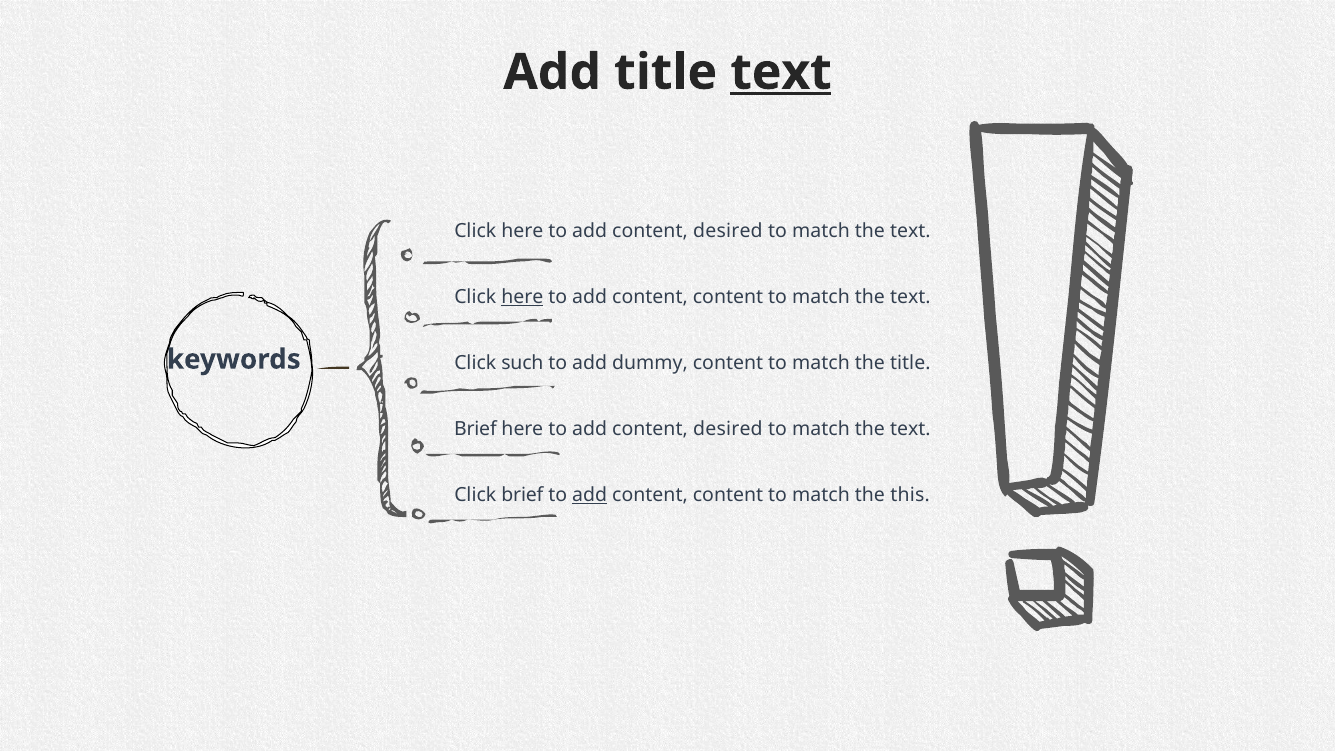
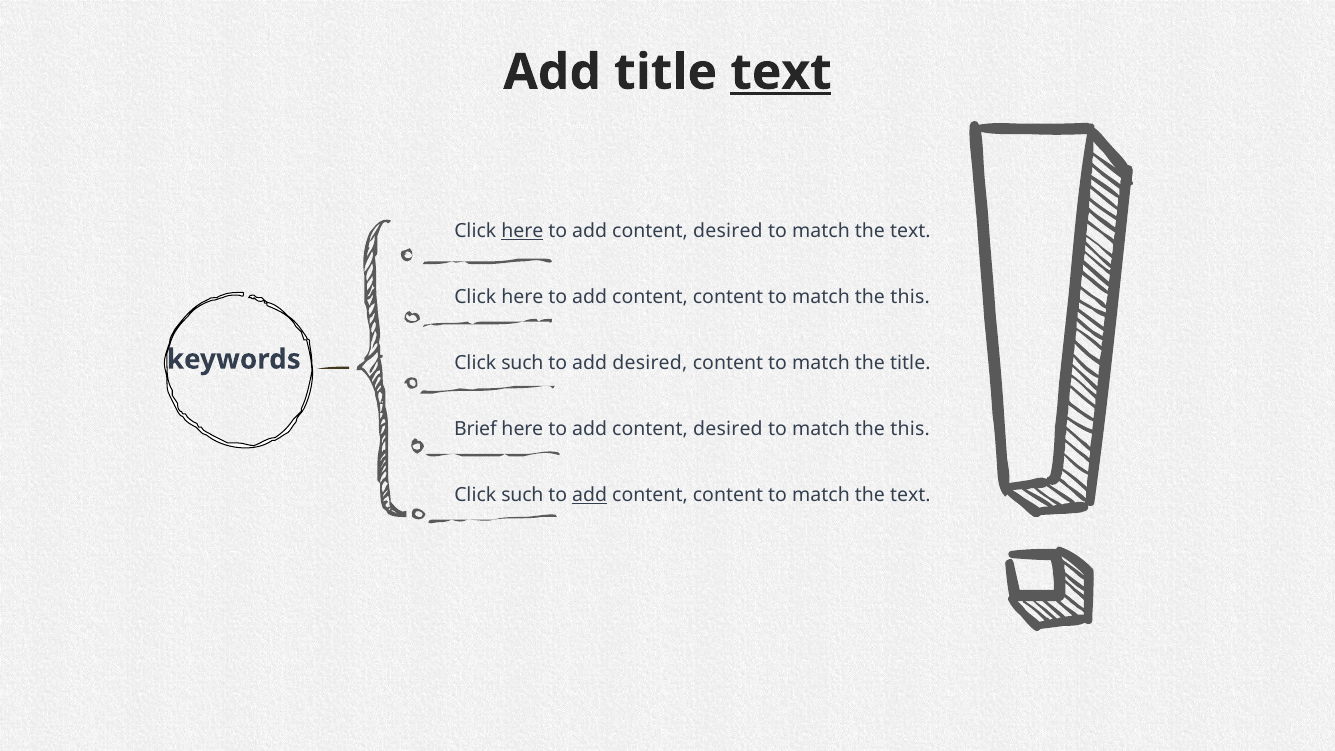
here at (522, 231) underline: none -> present
here at (522, 297) underline: present -> none
text at (910, 297): text -> this
add dummy: dummy -> desired
text at (910, 429): text -> this
brief at (522, 495): brief -> such
this at (910, 495): this -> text
